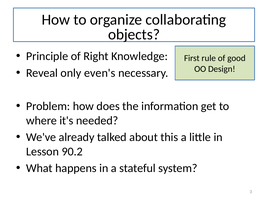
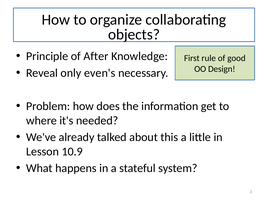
Right: Right -> After
90.2: 90.2 -> 10.9
